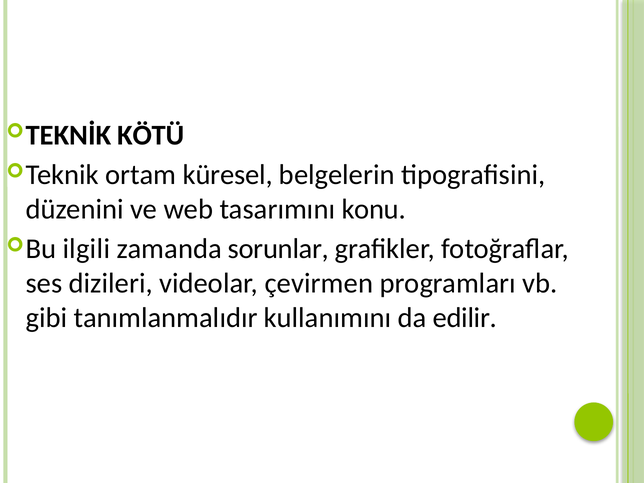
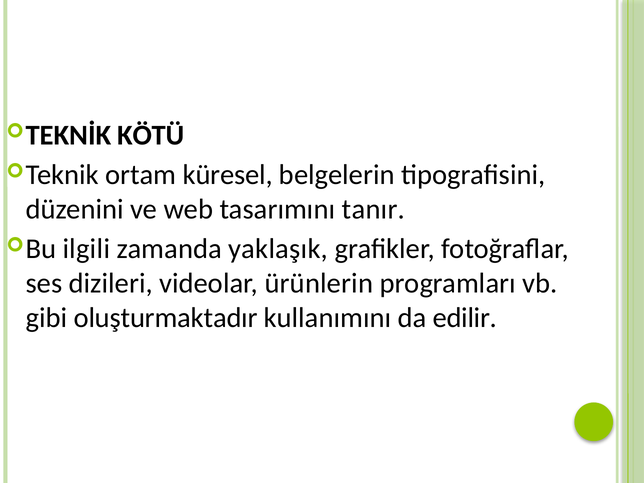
konu: konu -> tanır
sorunlar: sorunlar -> yaklaşık
çevirmen: çevirmen -> ürünlerin
tanımlanmalıdır: tanımlanmalıdır -> oluşturmaktadır
